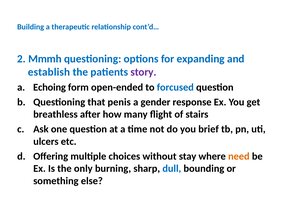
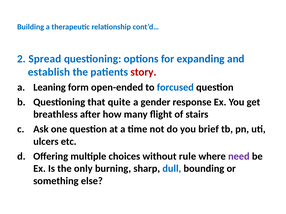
Mmmh: Mmmh -> Spread
story colour: purple -> red
Echoing: Echoing -> Leaning
penis: penis -> quite
stay: stay -> rule
need colour: orange -> purple
